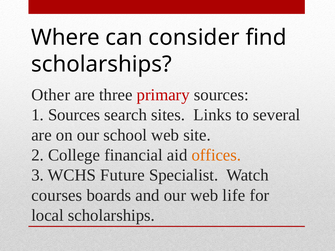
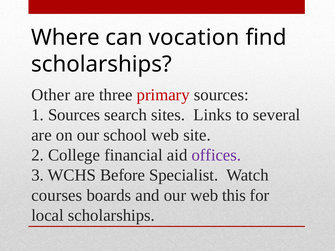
consider: consider -> vocation
offices colour: orange -> purple
Future: Future -> Before
life: life -> this
